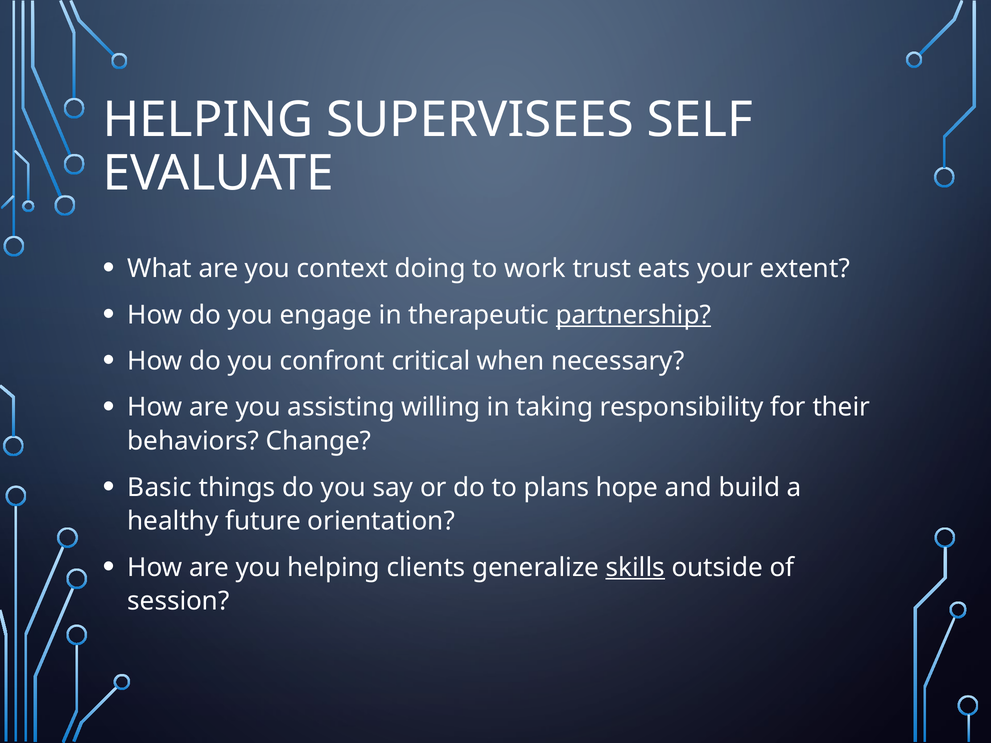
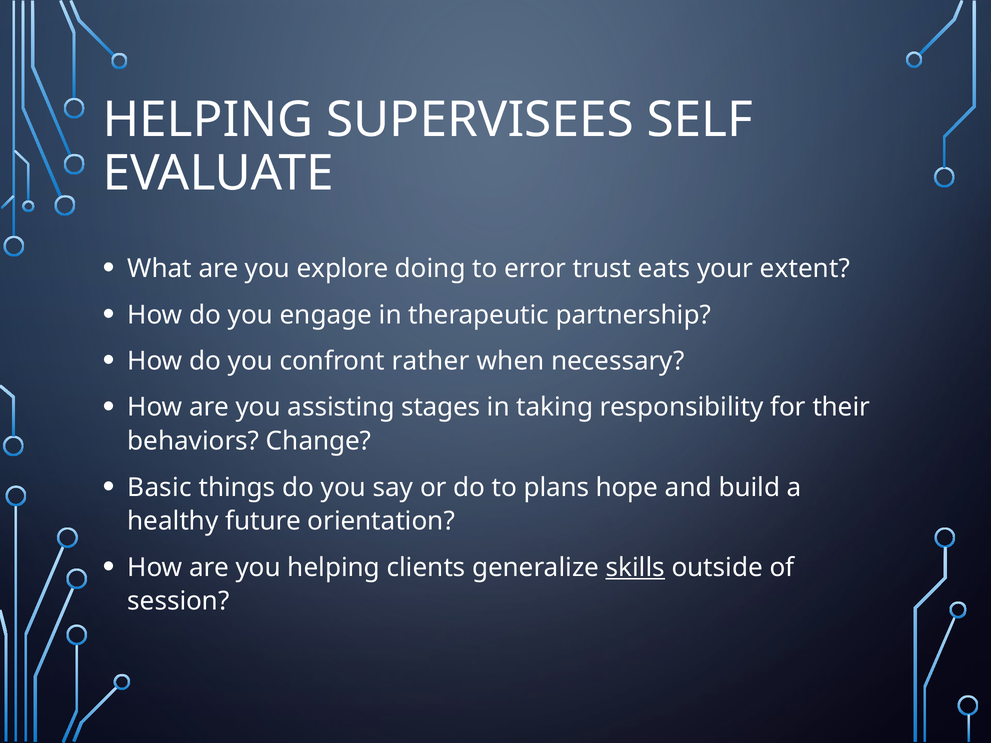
context: context -> explore
work: work -> error
partnership underline: present -> none
critical: critical -> rather
willing: willing -> stages
